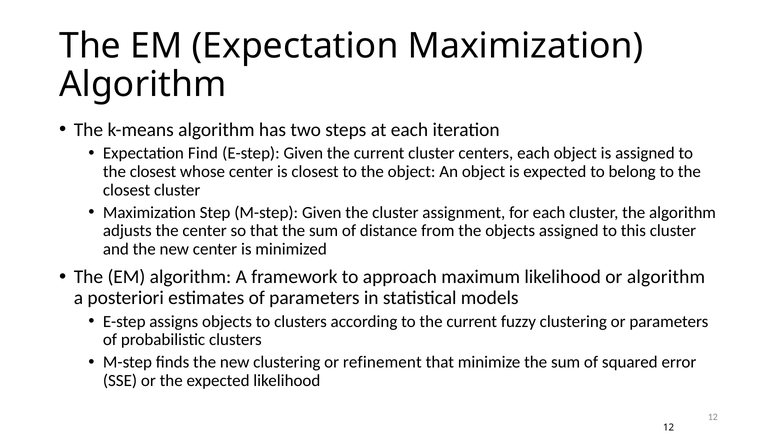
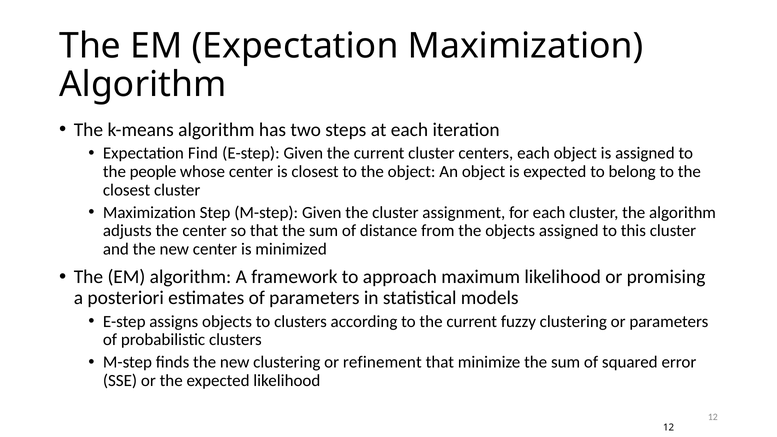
closest at (153, 172): closest -> people
or algorithm: algorithm -> promising
